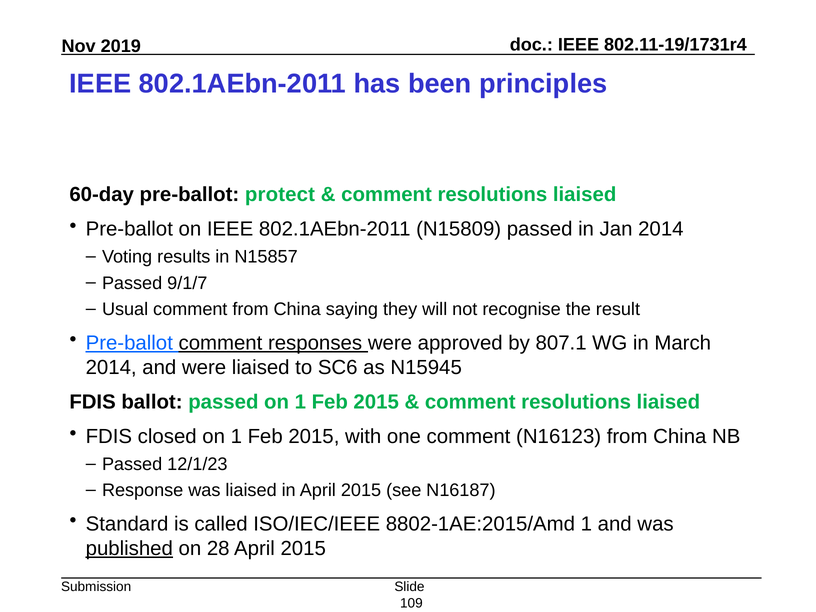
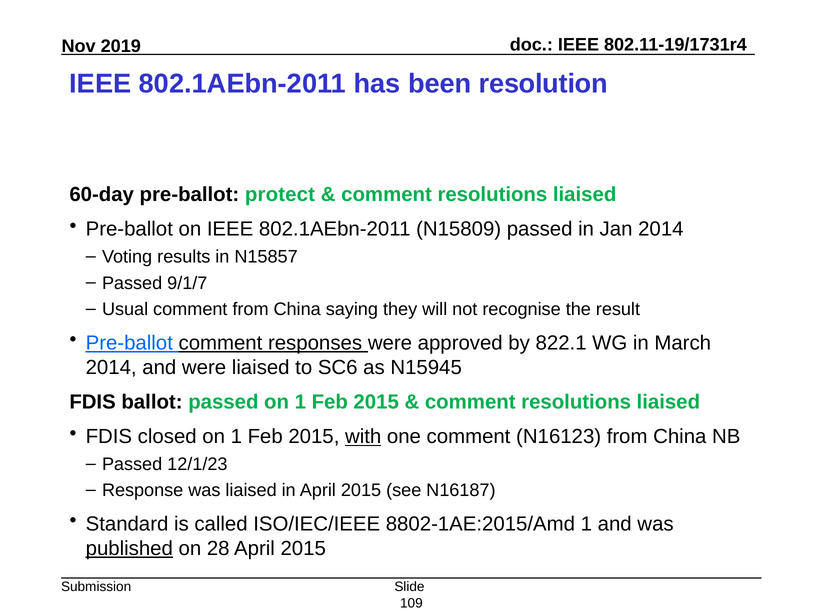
principles: principles -> resolution
807.1: 807.1 -> 822.1
with underline: none -> present
